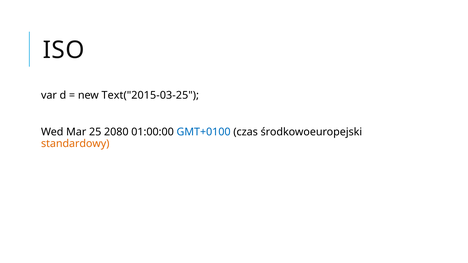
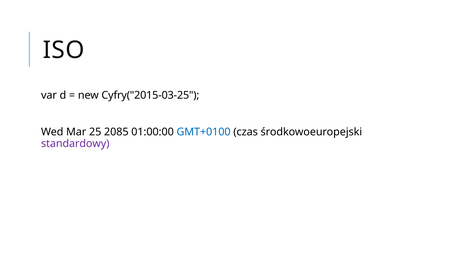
Text("2015-03-25: Text("2015-03-25 -> Cyfry("2015-03-25
2080: 2080 -> 2085
standardowy colour: orange -> purple
